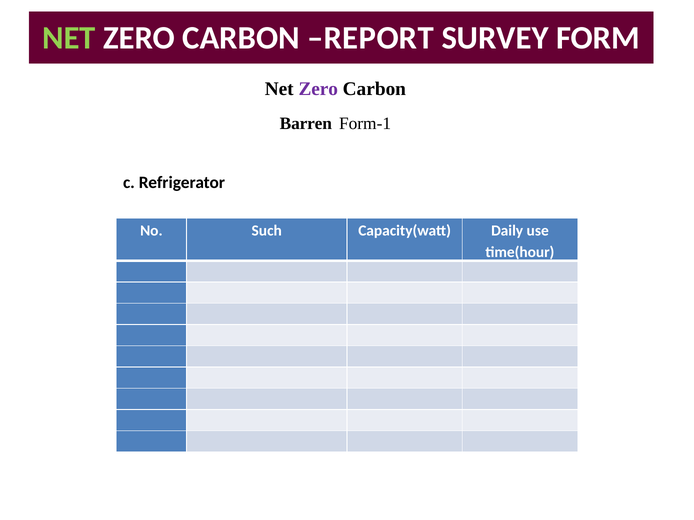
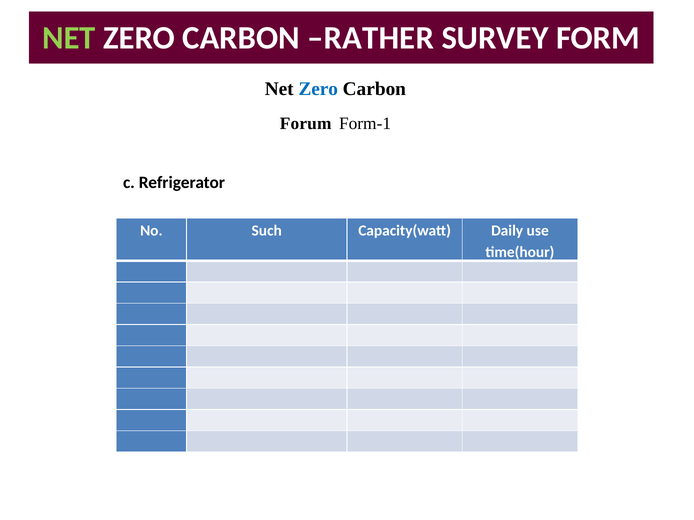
REPORT: REPORT -> RATHER
Zero at (318, 89) colour: purple -> blue
Barren: Barren -> Forum
